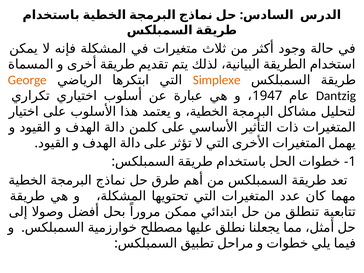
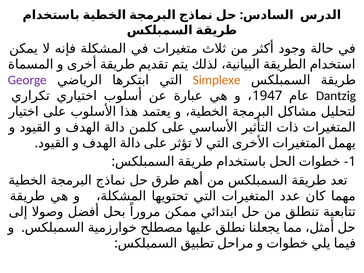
George colour: orange -> purple
